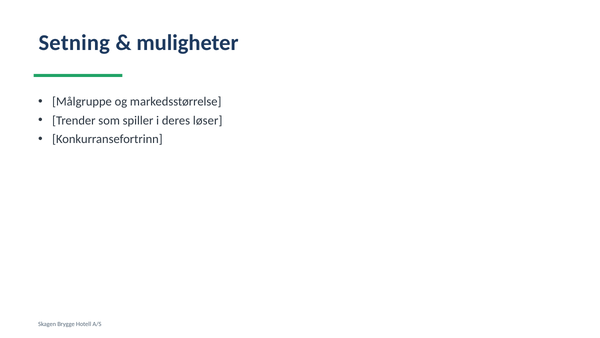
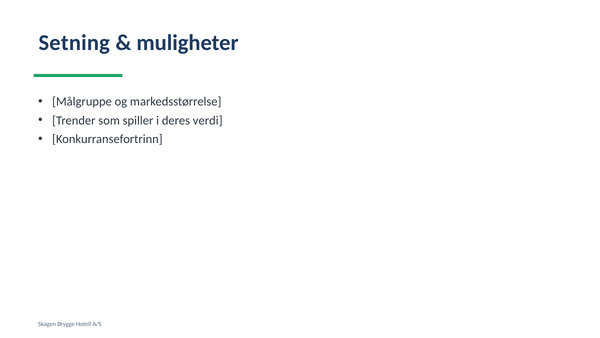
løser: løser -> verdi
